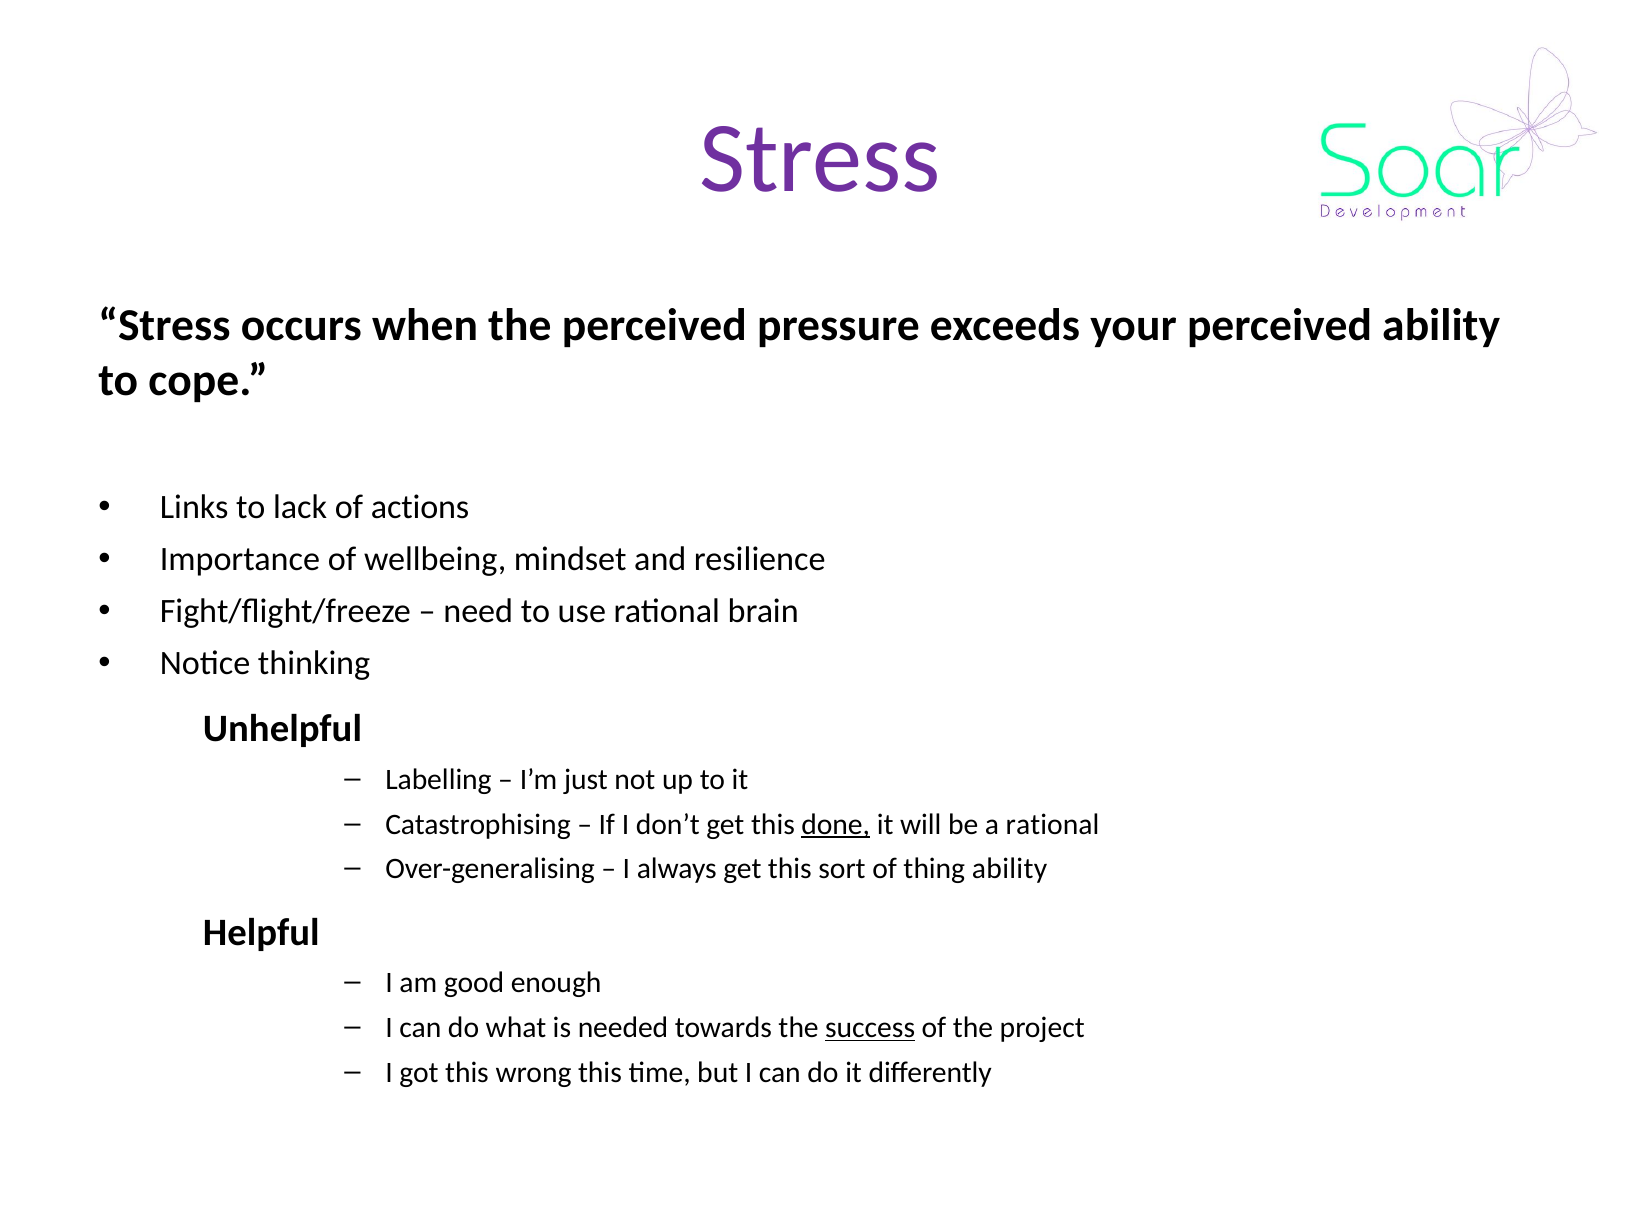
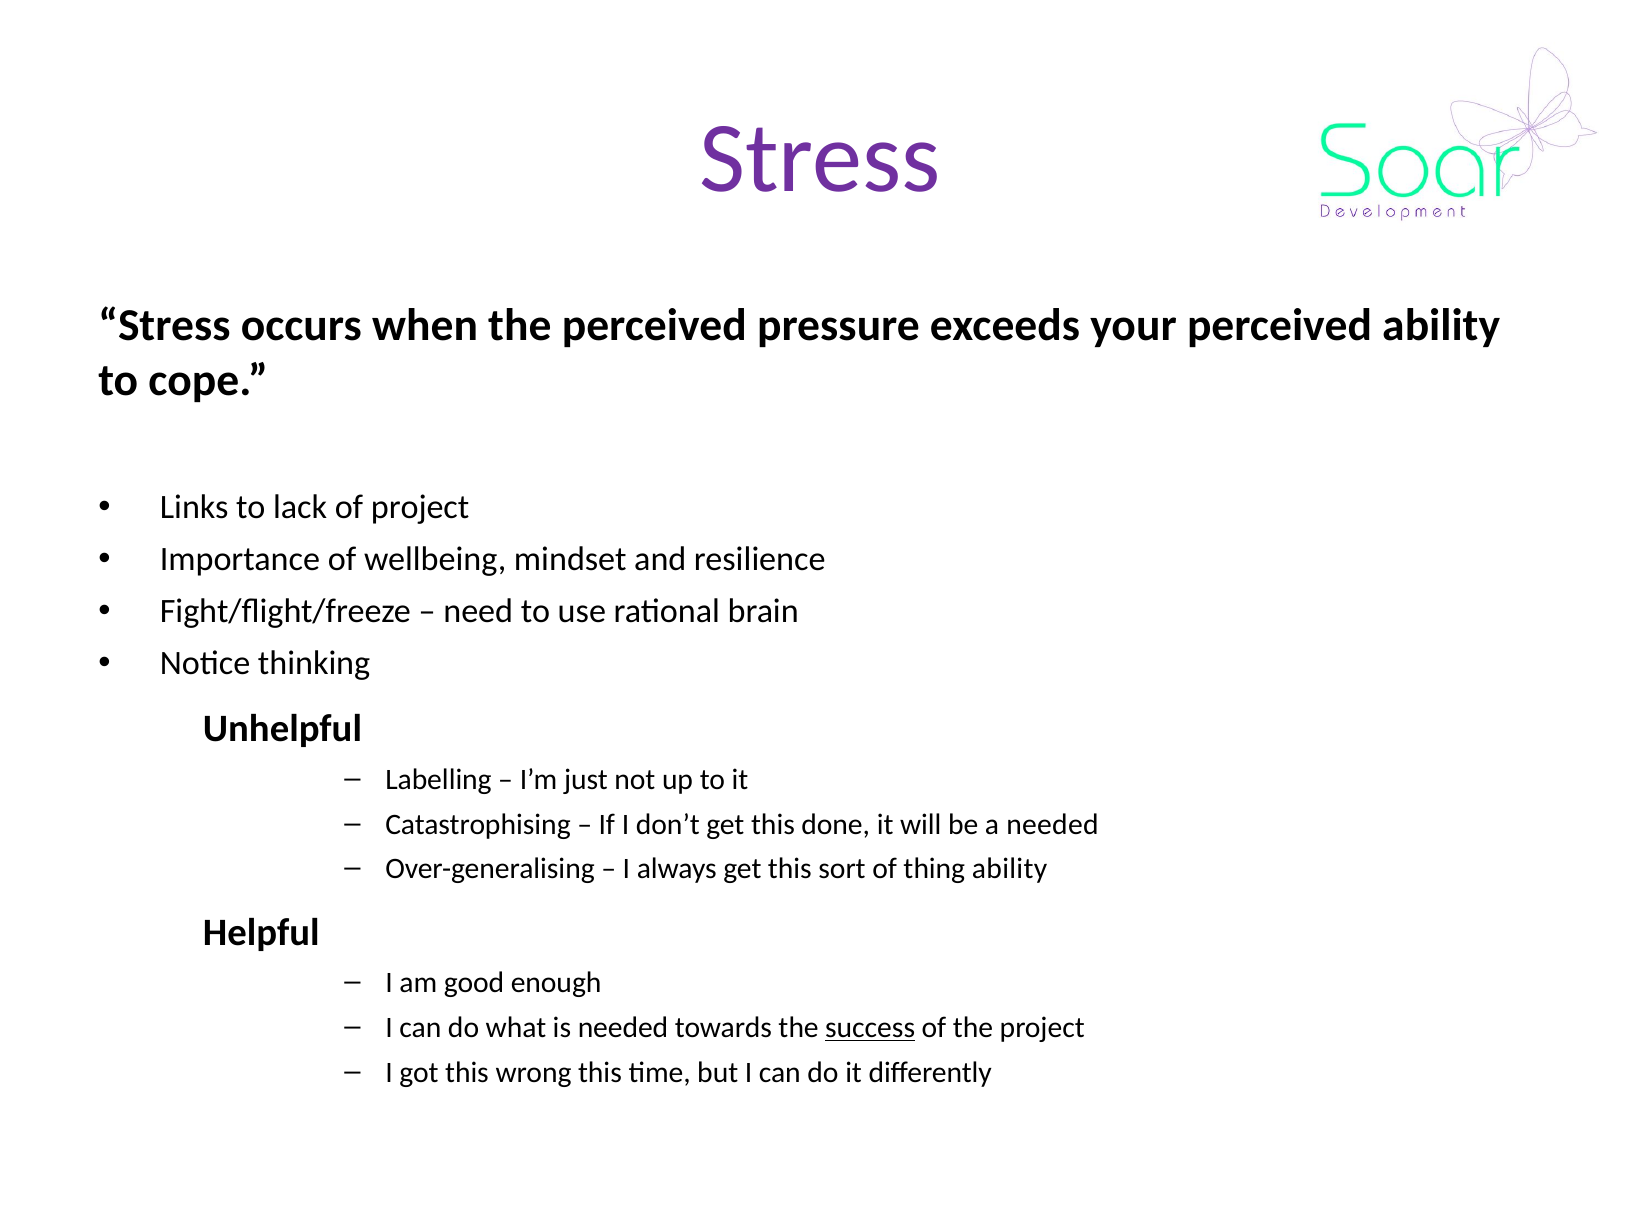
of actions: actions -> project
done underline: present -> none
a rational: rational -> needed
